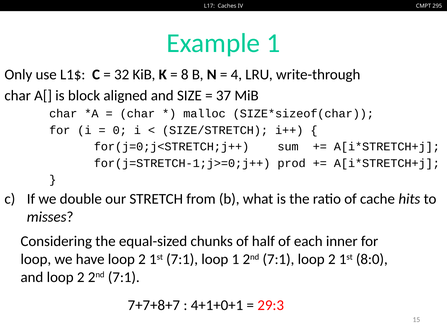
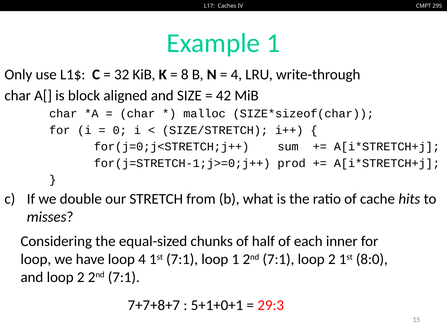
37: 37 -> 42
have loop 2: 2 -> 4
4+1+0+1: 4+1+0+1 -> 5+1+0+1
